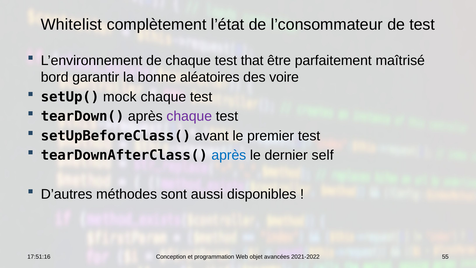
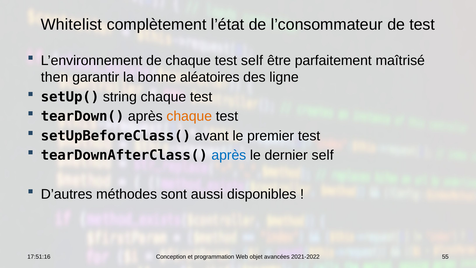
test that: that -> self
bord: bord -> then
voire: voire -> ligne
mock: mock -> string
chaque at (189, 116) colour: purple -> orange
